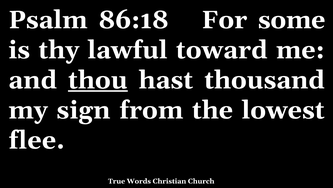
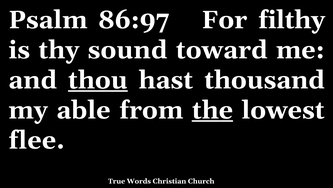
86:18: 86:18 -> 86:97
some: some -> filthy
lawful: lawful -> sound
sign: sign -> able
the underline: none -> present
